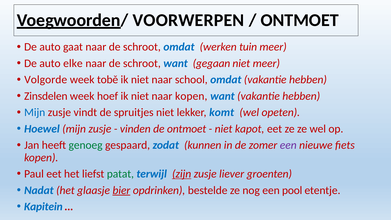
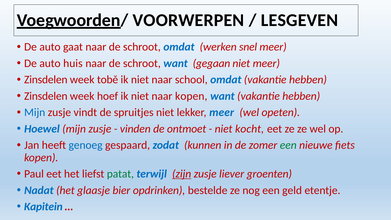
ONTMOET at (300, 20): ONTMOET -> LESGEVEN
tuin: tuin -> snel
elke: elke -> huis
Volgorde at (46, 80): Volgorde -> Zinsdelen
lekker komt: komt -> meer
kapot: kapot -> kocht
genoeg colour: green -> blue
een at (288, 145) colour: purple -> green
bier underline: present -> none
pool: pool -> geld
